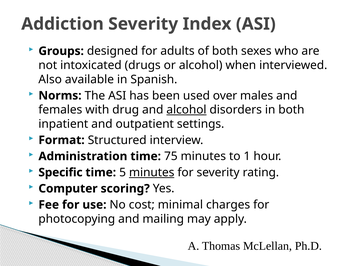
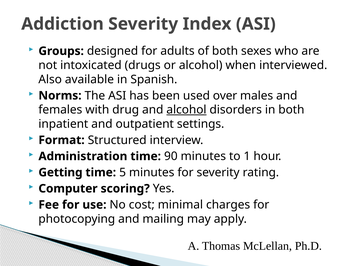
75: 75 -> 90
Specific: Specific -> Getting
minutes at (152, 173) underline: present -> none
